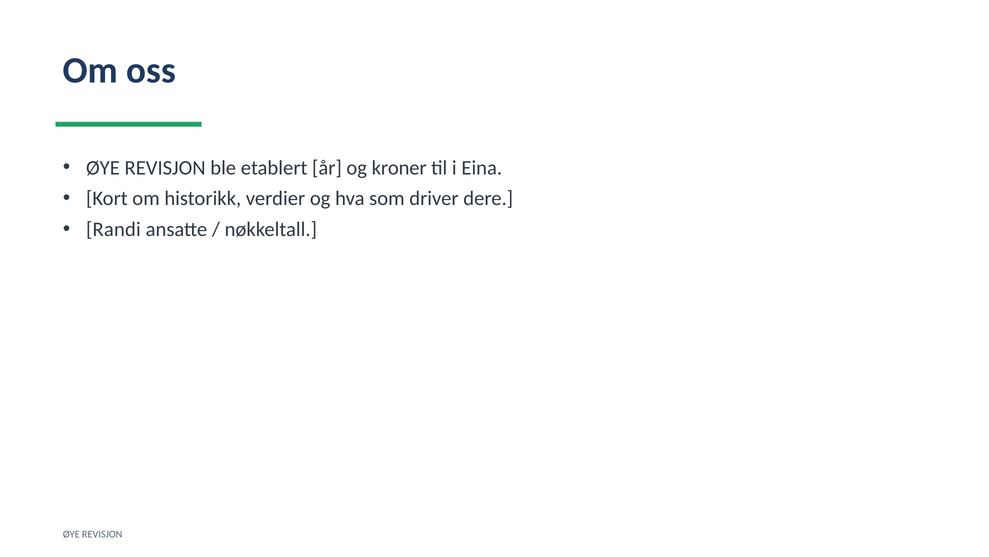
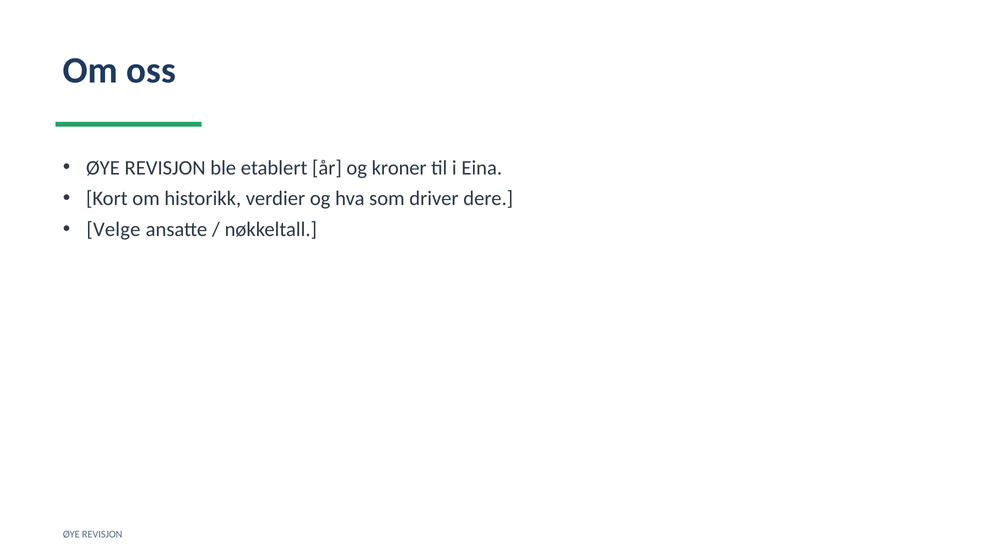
Randi: Randi -> Velge
